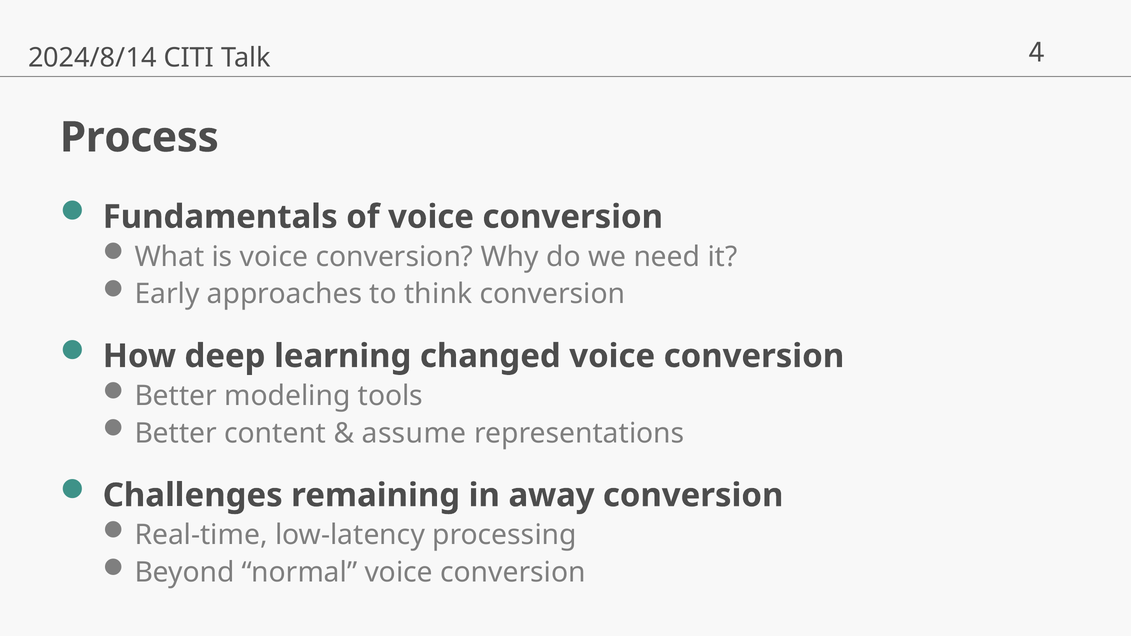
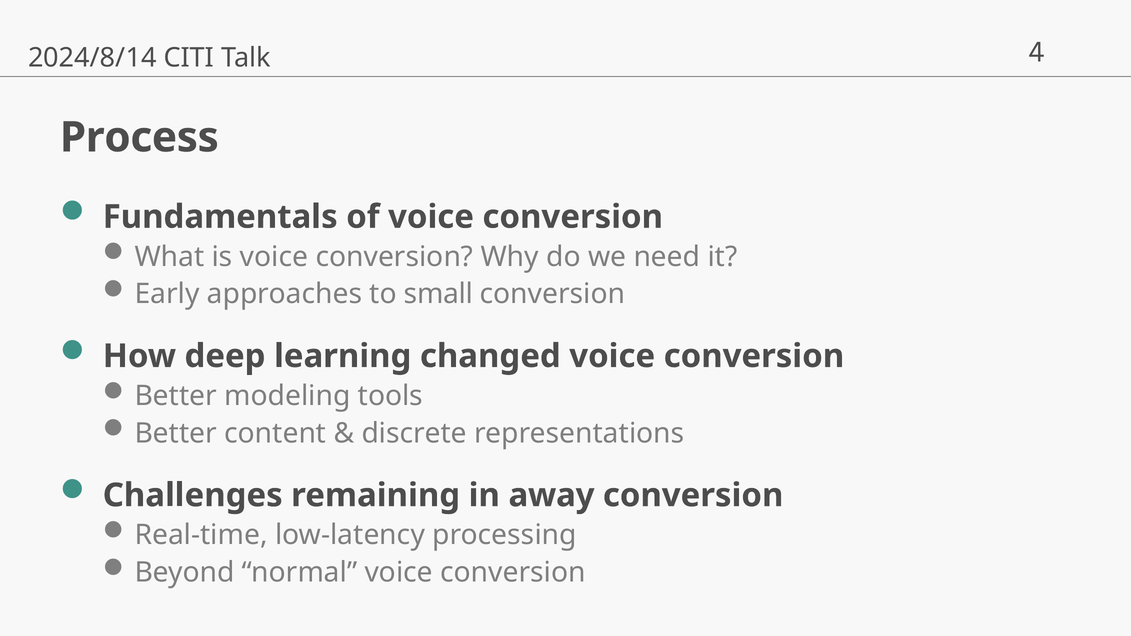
think: think -> small
assume: assume -> discrete
